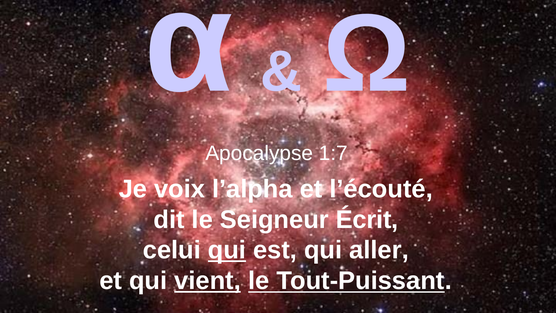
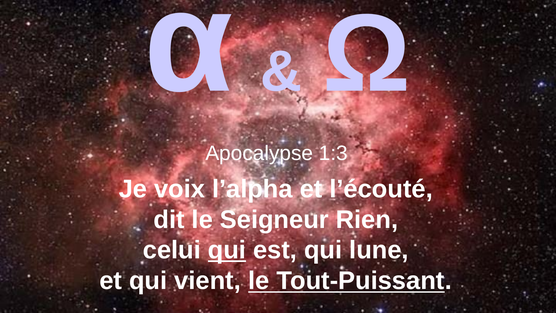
1:7: 1:7 -> 1:3
Écrit: Écrit -> Rien
aller: aller -> lune
vient underline: present -> none
